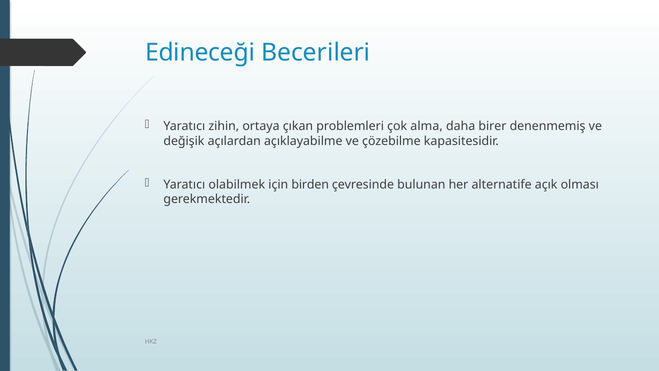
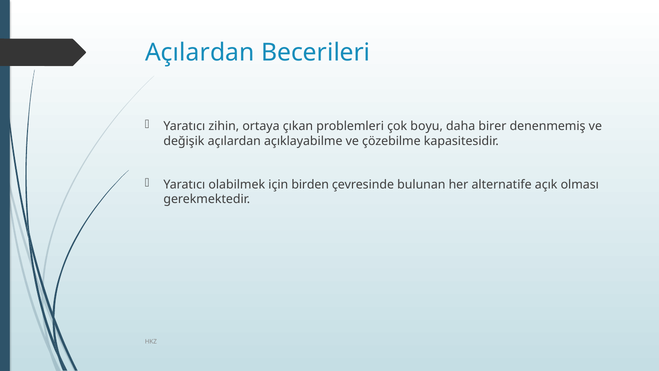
Edineceği at (200, 53): Edineceği -> Açılardan
alma: alma -> boyu
